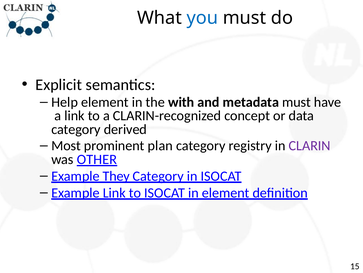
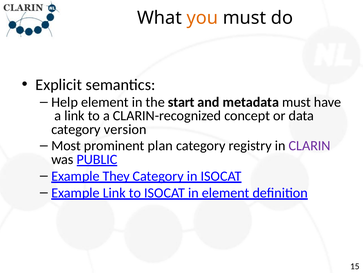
you colour: blue -> orange
with: with -> start
derived: derived -> version
OTHER: OTHER -> PUBLIC
